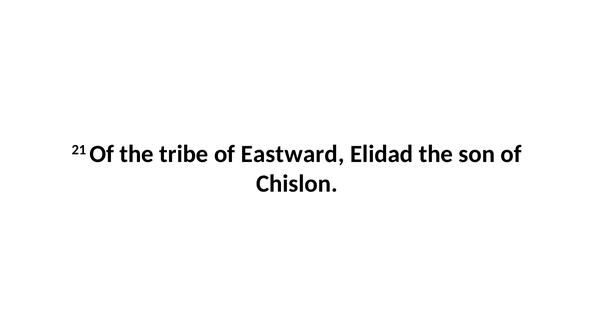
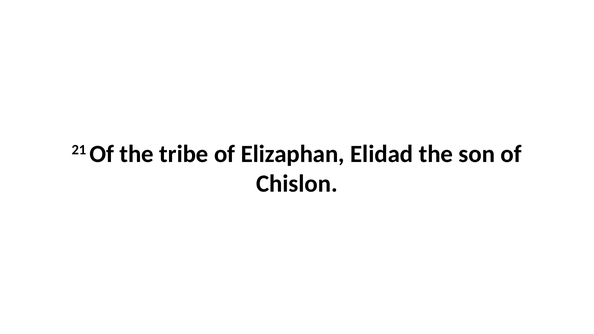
Eastward: Eastward -> Elizaphan
